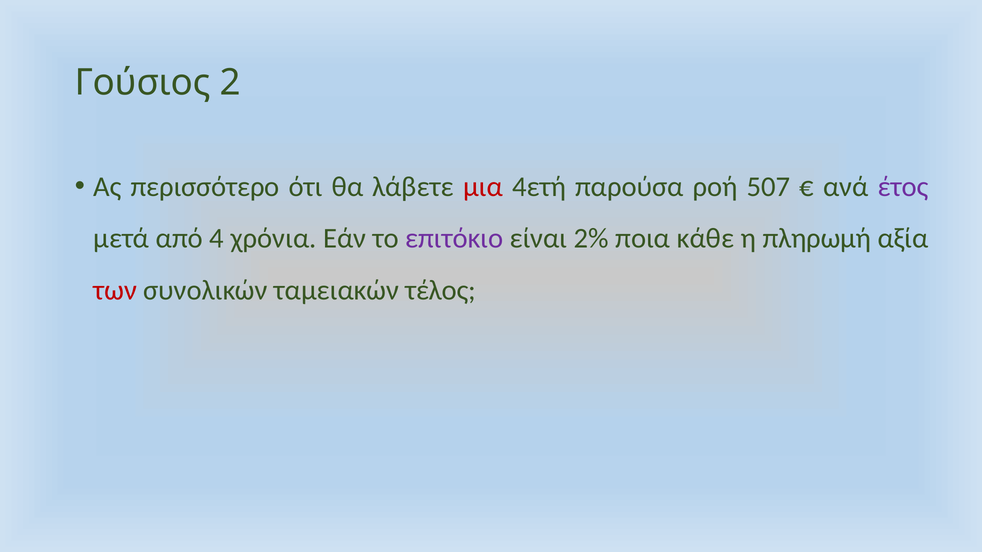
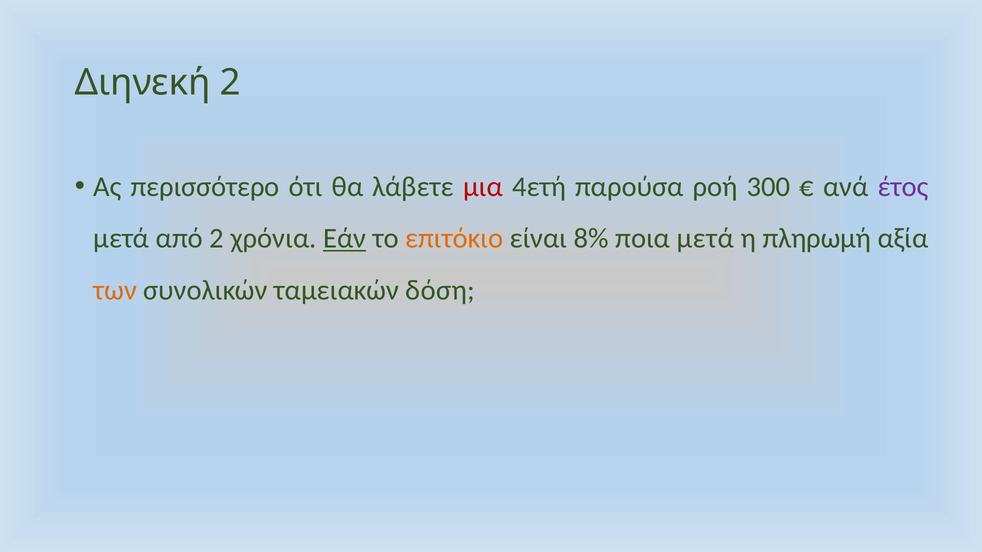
Γούσιος: Γούσιος -> Διηνεκή
507: 507 -> 300
από 4: 4 -> 2
Εάν underline: none -> present
επιτόκιο colour: purple -> orange
2%: 2% -> 8%
ποια κάθε: κάθε -> μετά
των colour: red -> orange
τέλος: τέλος -> δόση
